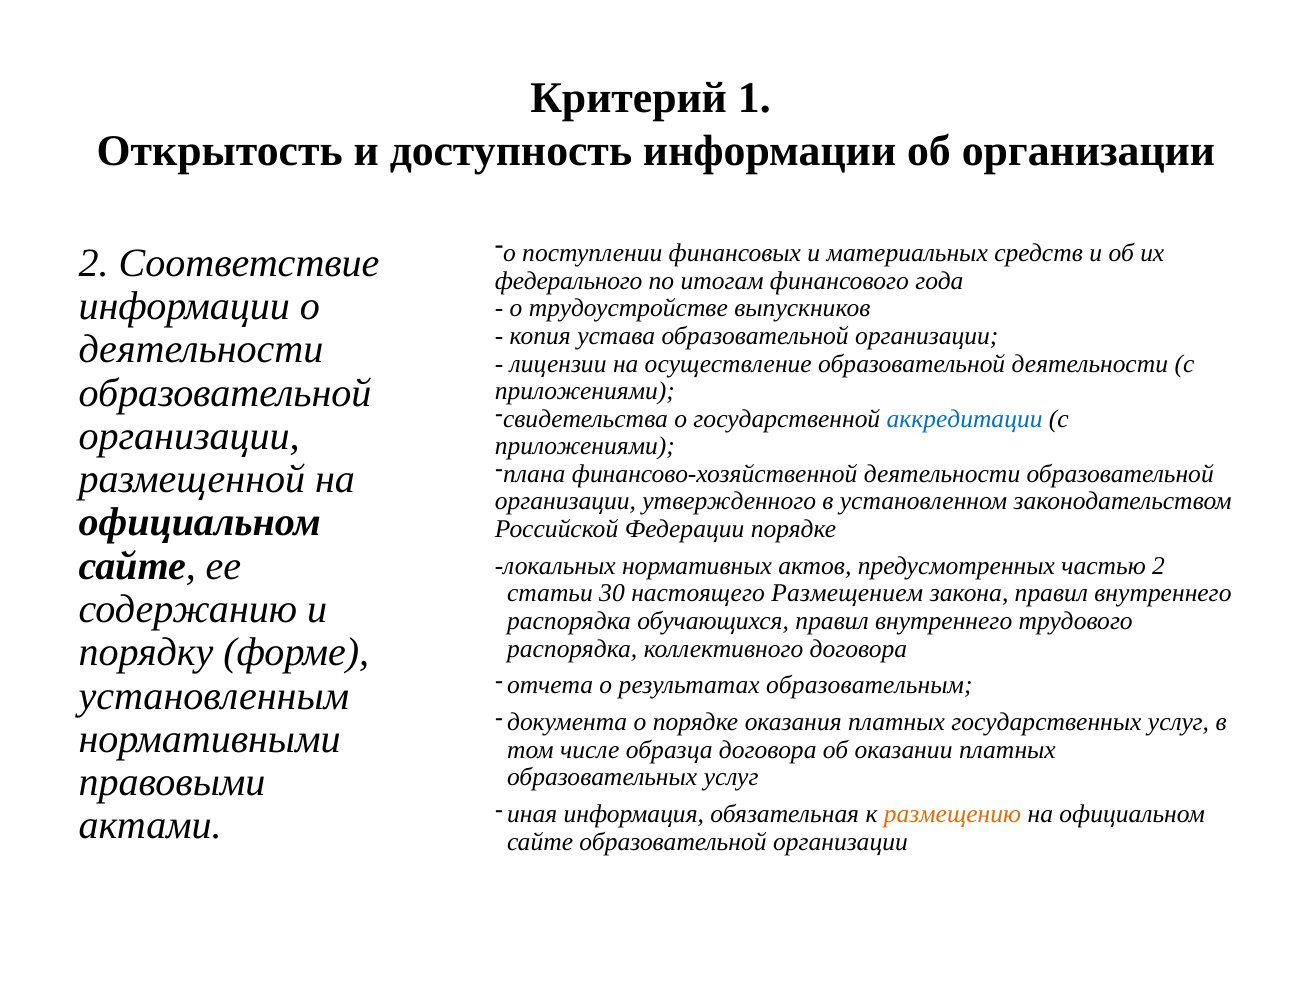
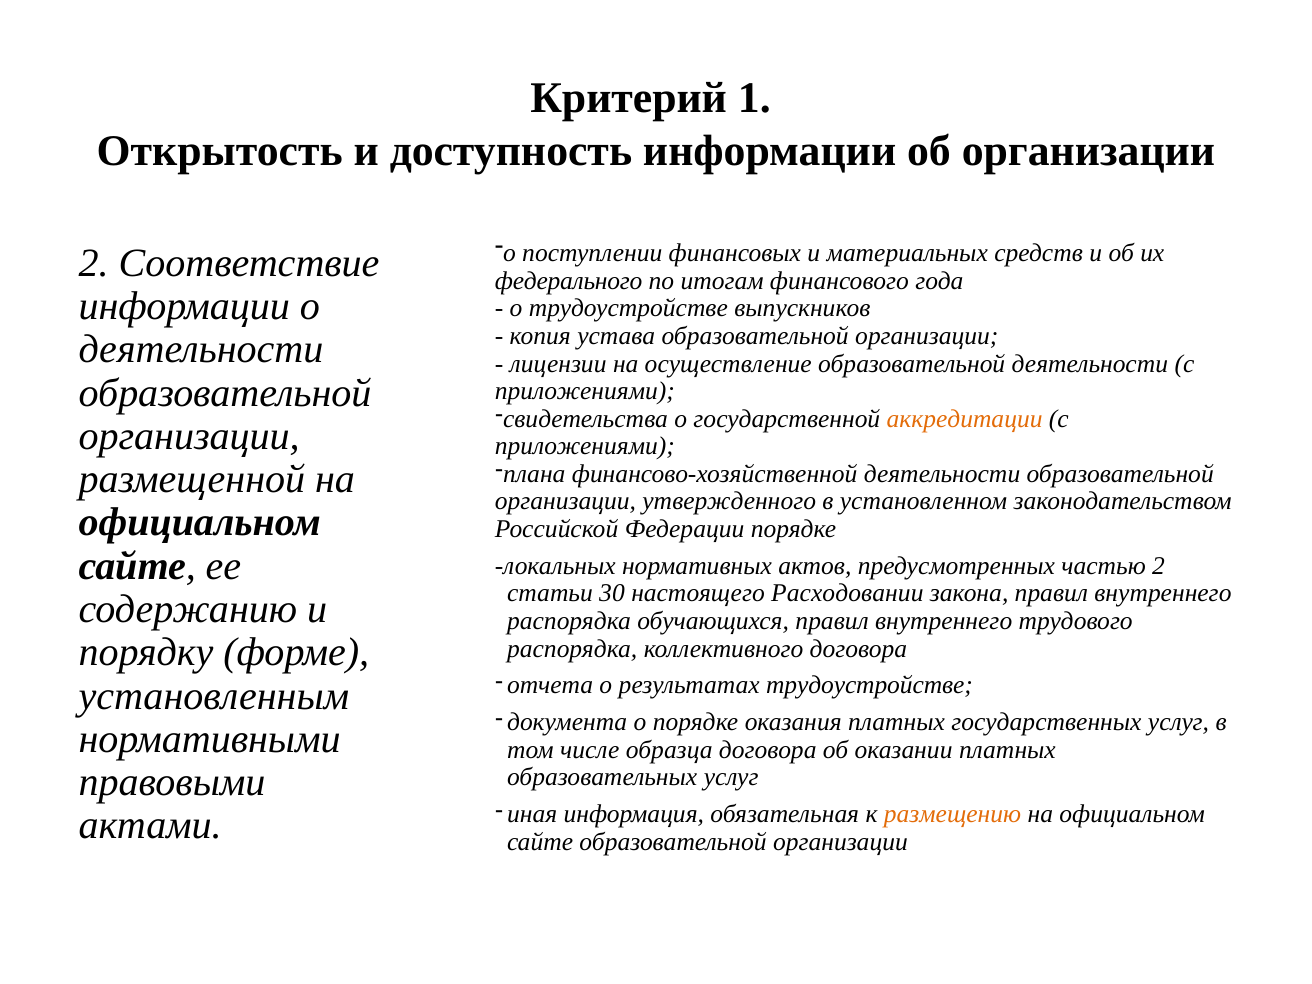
аккредитации colour: blue -> orange
Размещением: Размещением -> Расходовании
результатах образовательным: образовательным -> трудоустройстве
